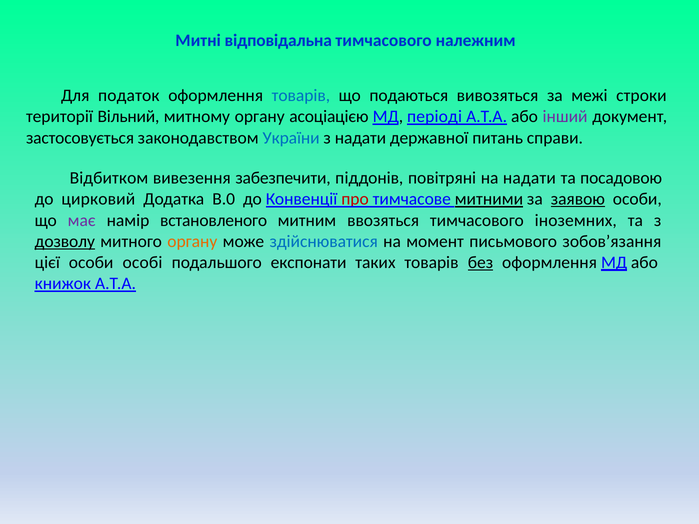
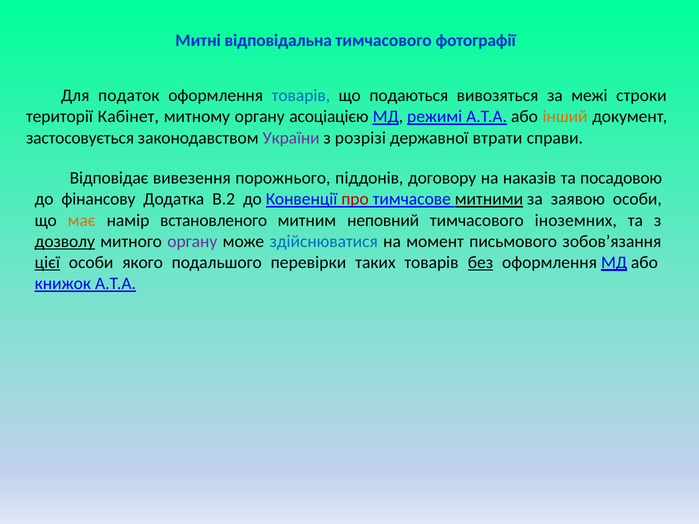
належним: належним -> фотографії
Вільний: Вільний -> Кабінет
періоді: періоді -> режимі
інший colour: purple -> orange
України colour: blue -> purple
з надати: надати -> розрізі
питань: питань -> втрати
Відбитком: Відбитком -> Відповідає
забезпечити: забезпечити -> порожнього
повітряні: повітряні -> договору
на надати: надати -> наказів
цирковий: цирковий -> фінансову
B.0: B.0 -> B.2
заявою underline: present -> none
має colour: purple -> orange
ввозяться: ввозяться -> неповний
органу at (192, 241) colour: orange -> purple
цієї underline: none -> present
особі: особі -> якого
експонати: експонати -> перевірки
